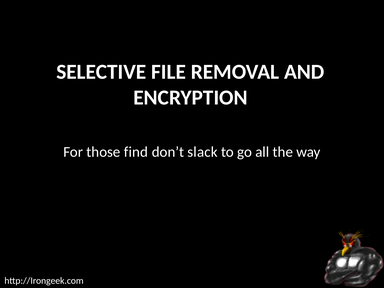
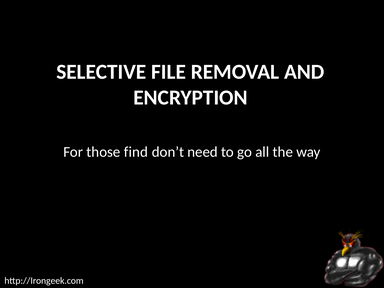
slack: slack -> need
